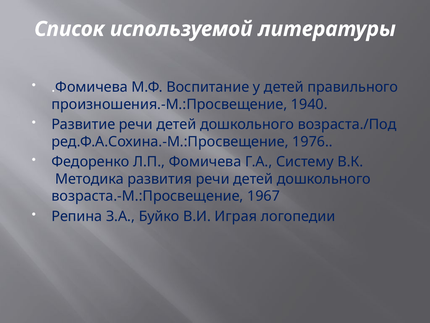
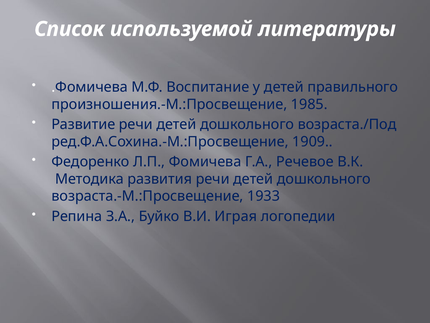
1940: 1940 -> 1985
1976: 1976 -> 1909
Систему: Систему -> Речевое
1967: 1967 -> 1933
